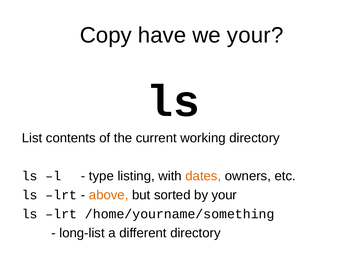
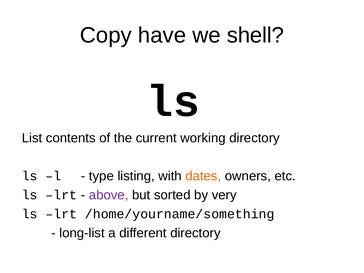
we your: your -> shell
above colour: orange -> purple
by your: your -> very
